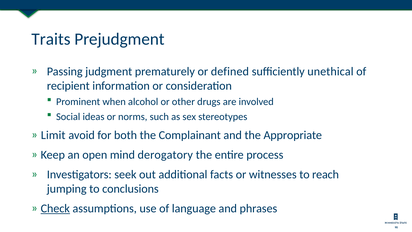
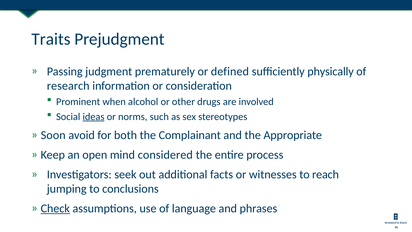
unethical: unethical -> physically
recipient: recipient -> research
ideas underline: none -> present
Limit: Limit -> Soon
derogatory: derogatory -> considered
